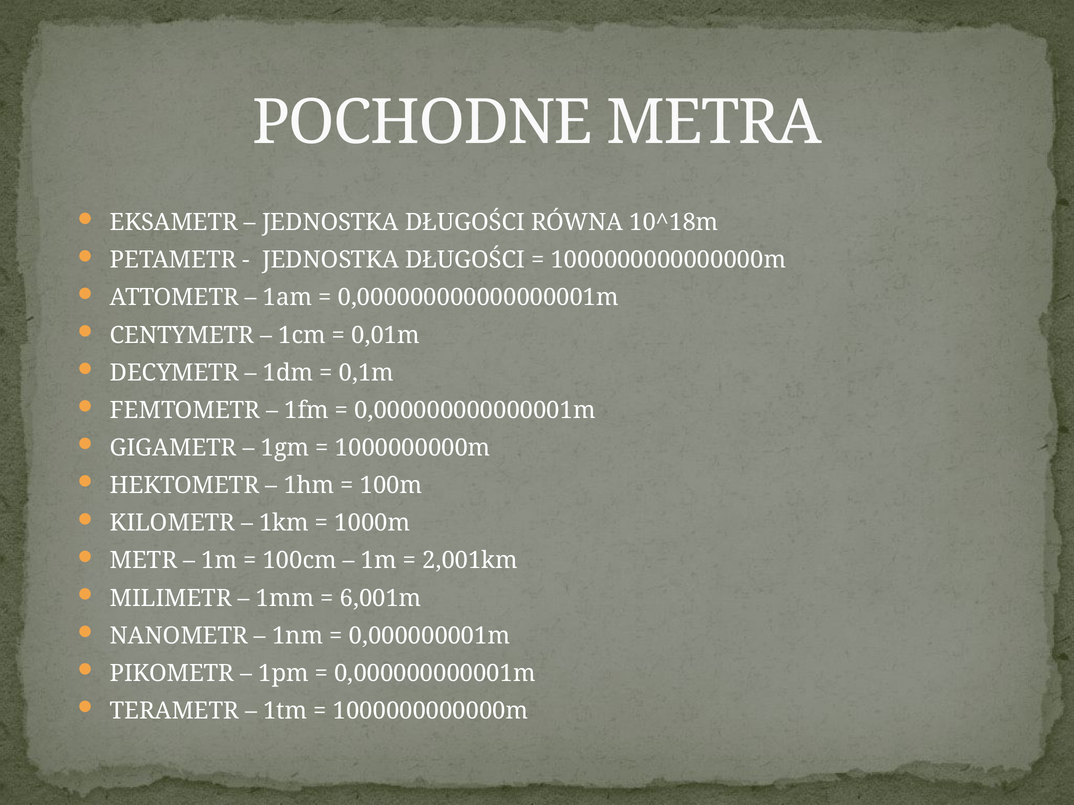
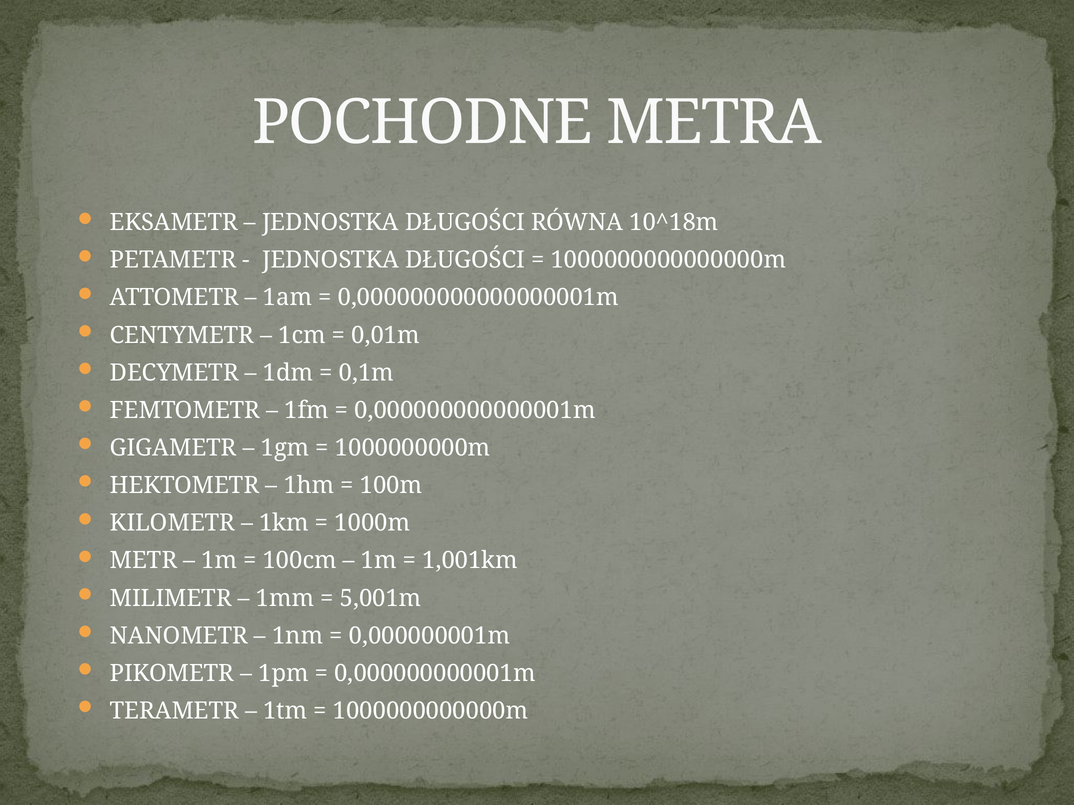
2,001km: 2,001km -> 1,001km
6,001m: 6,001m -> 5,001m
